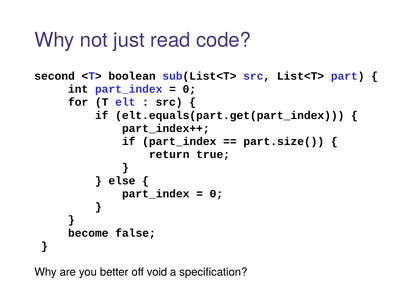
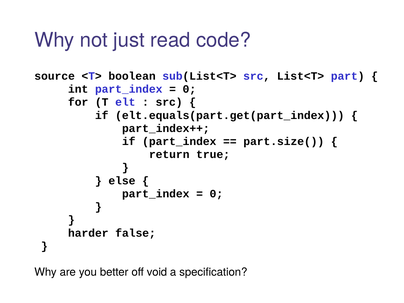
second: second -> source
become: become -> harder
